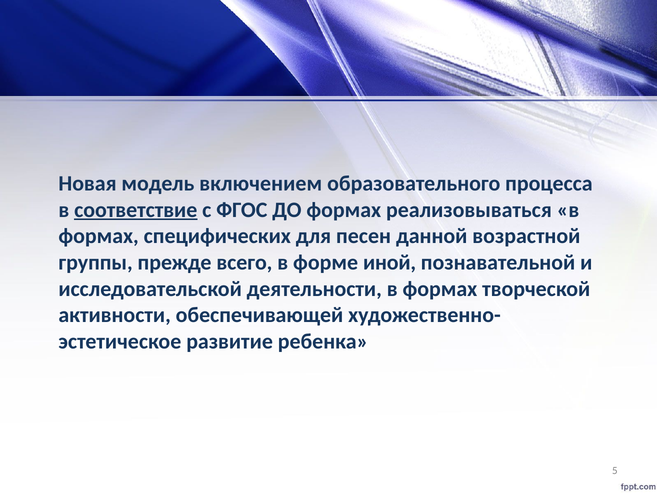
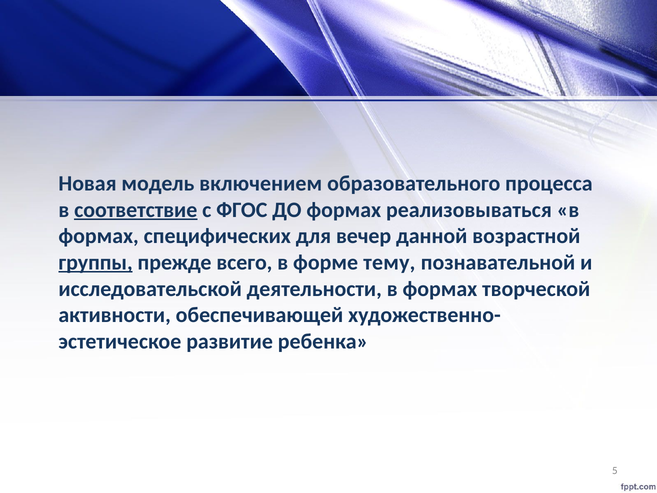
песен: песен -> вечер
группы underline: none -> present
иной: иной -> тему
